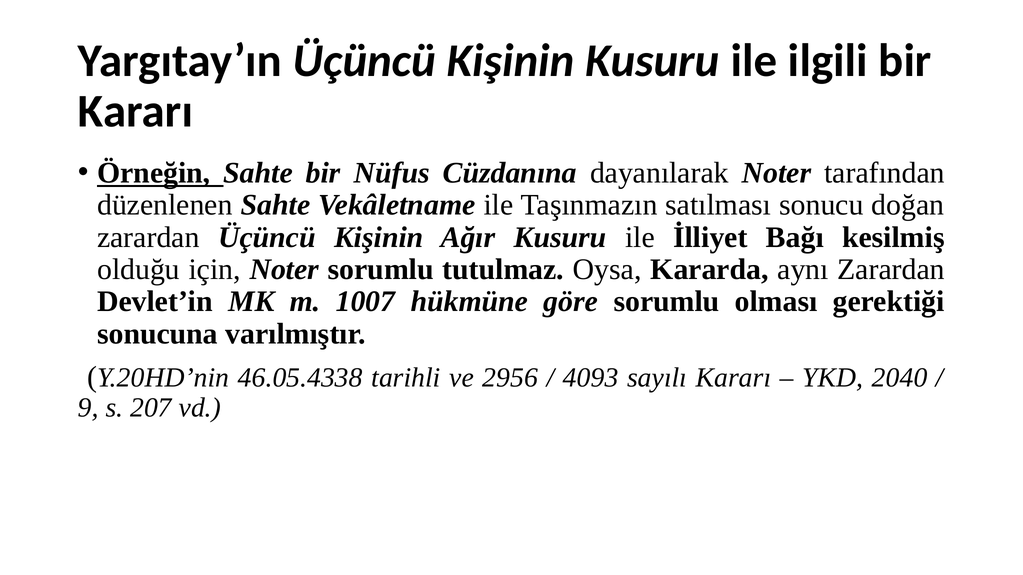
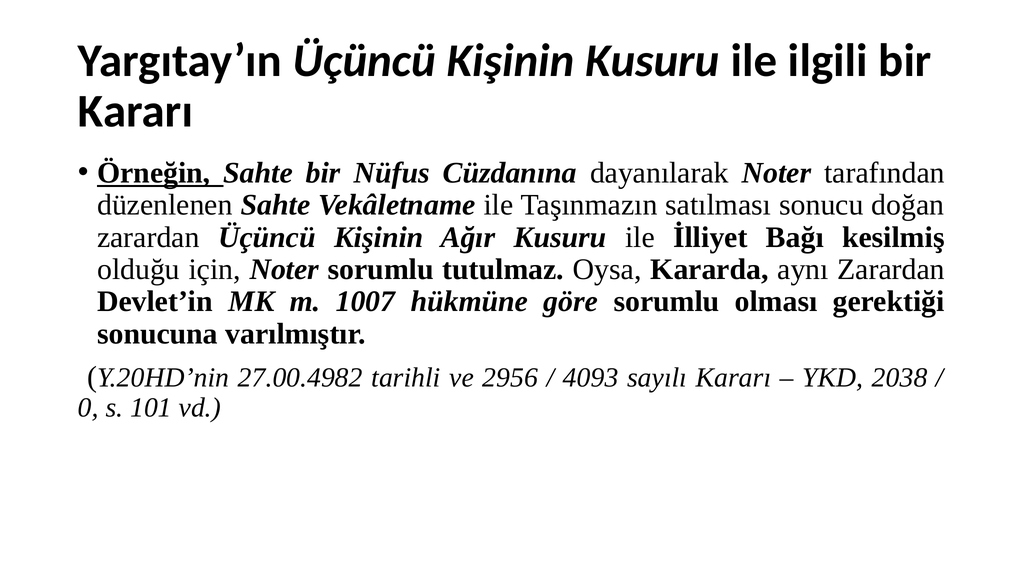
46.05.4338: 46.05.4338 -> 27.00.4982
2040: 2040 -> 2038
9: 9 -> 0
207: 207 -> 101
